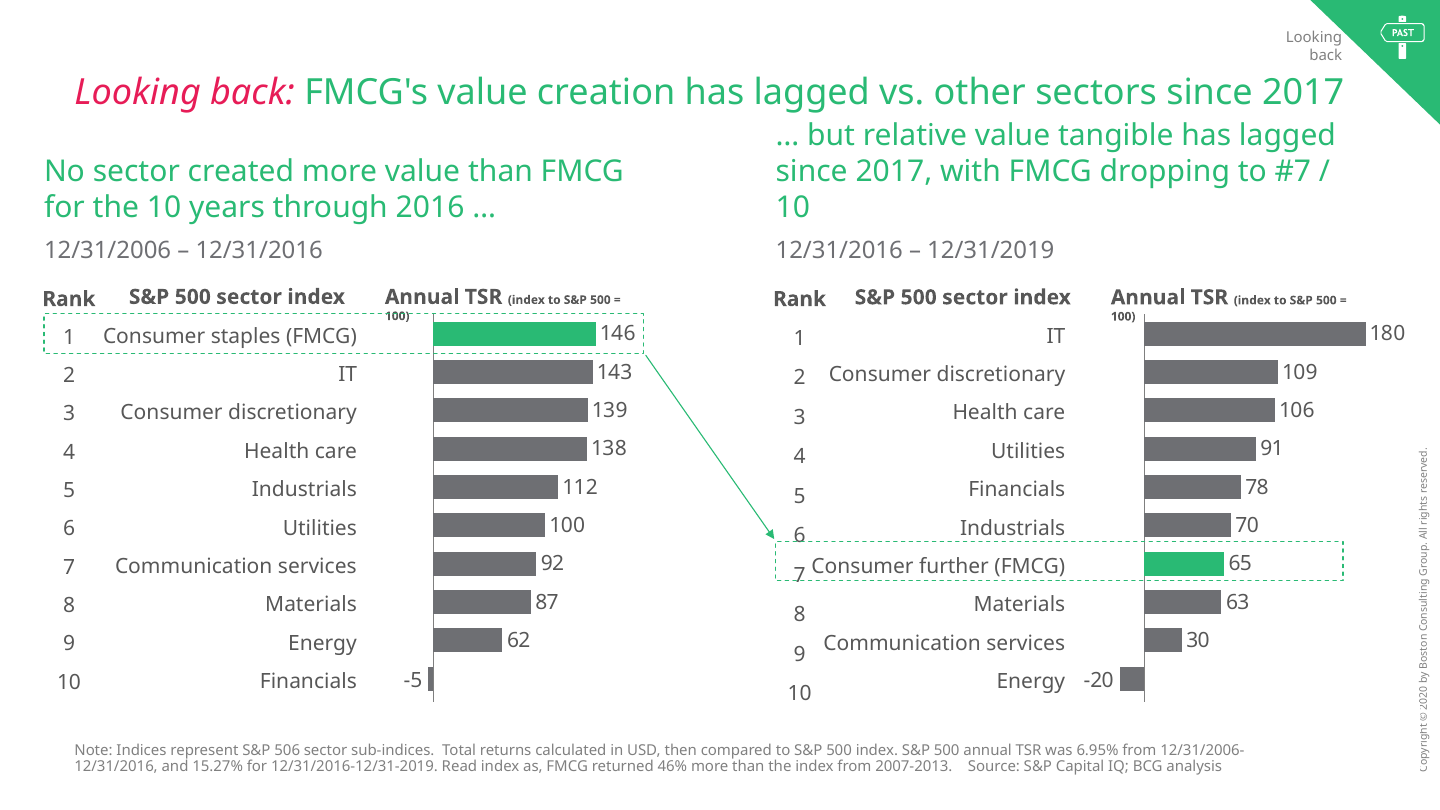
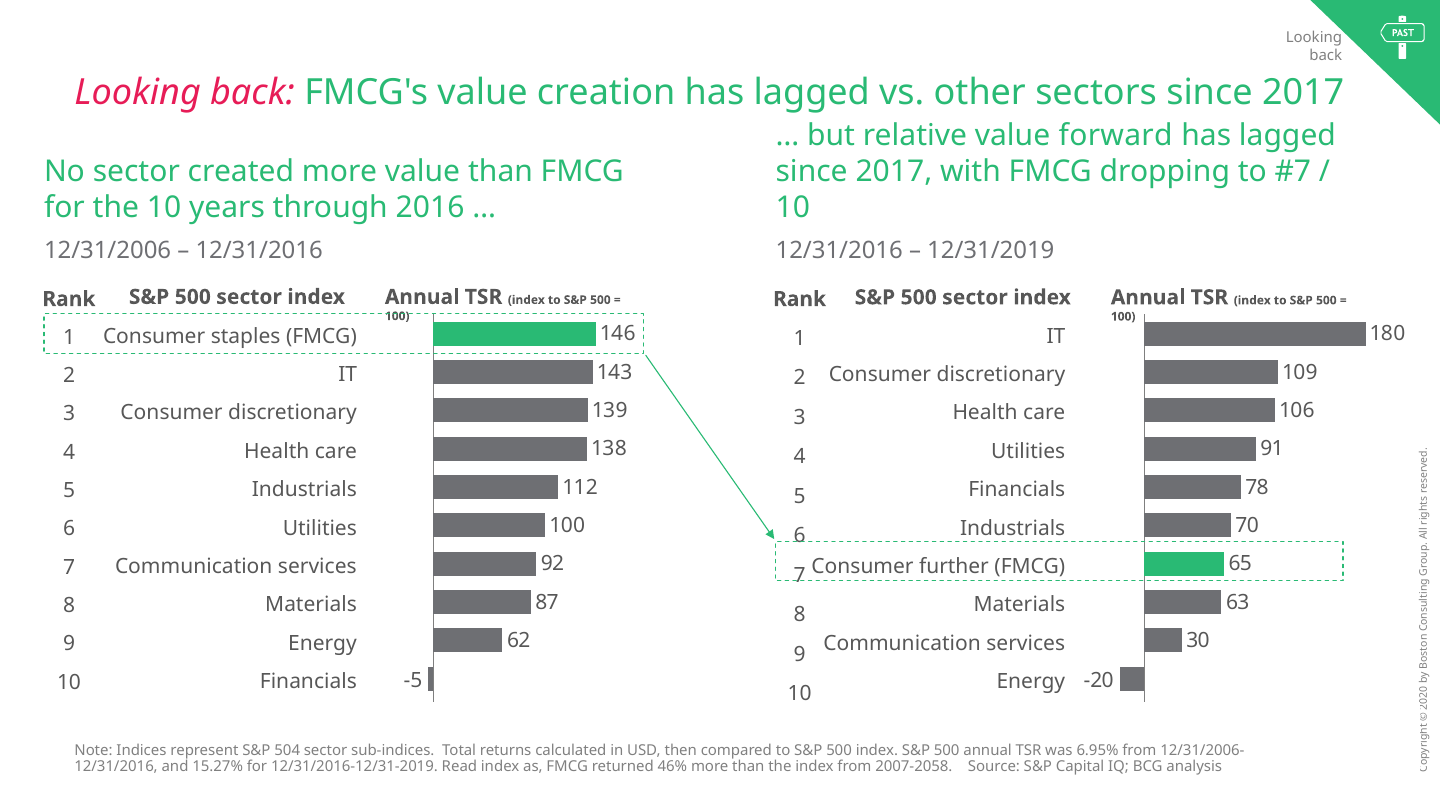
tangible: tangible -> forward
506: 506 -> 504
2007-2013: 2007-2013 -> 2007-2058
